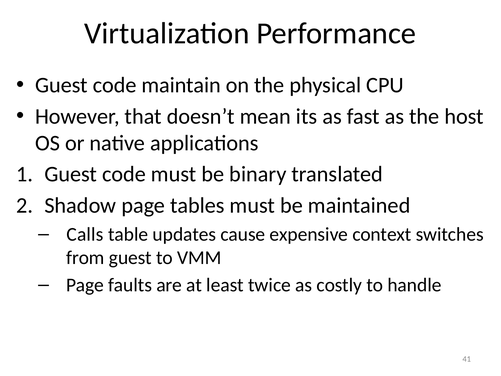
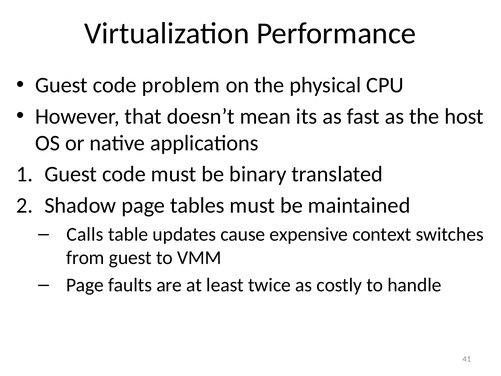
maintain: maintain -> problem
